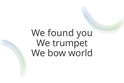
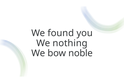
trumpet: trumpet -> nothing
world: world -> noble
